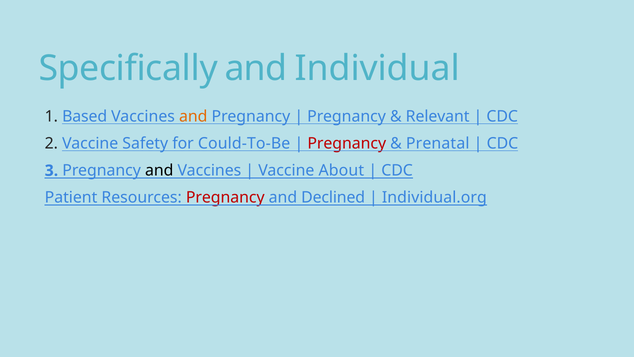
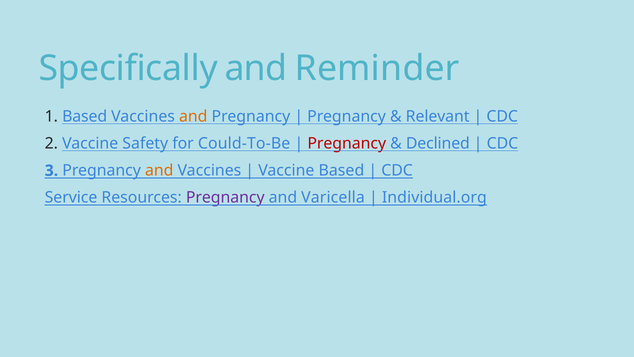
Individual: Individual -> Reminder
Prenatal: Prenatal -> Declined
and at (159, 170) colour: black -> orange
Vaccine About: About -> Based
Patient: Patient -> Service
Pregnancy at (225, 197) colour: red -> purple
Declined: Declined -> Varicella
